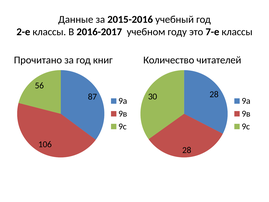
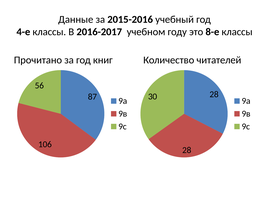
2-е: 2-е -> 4-е
7-е: 7-е -> 8-е
